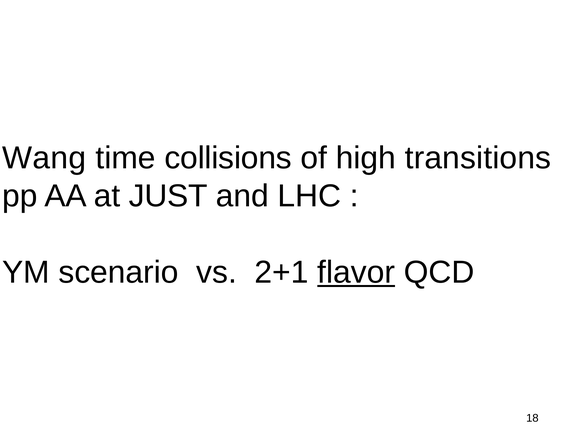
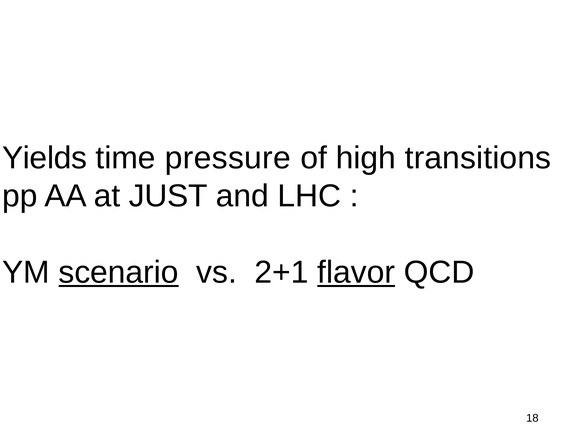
Wang: Wang -> Yields
collisions: collisions -> pressure
scenario underline: none -> present
